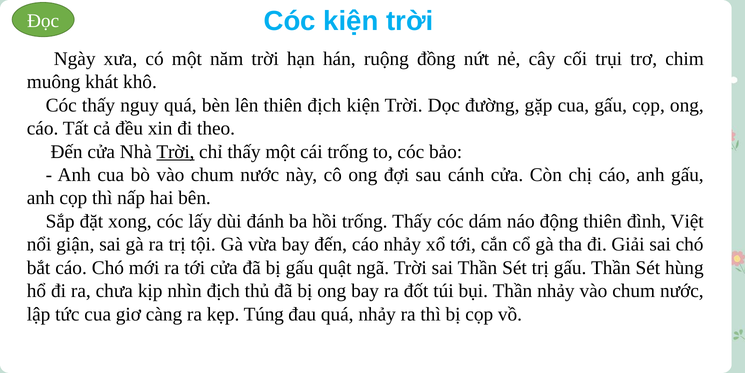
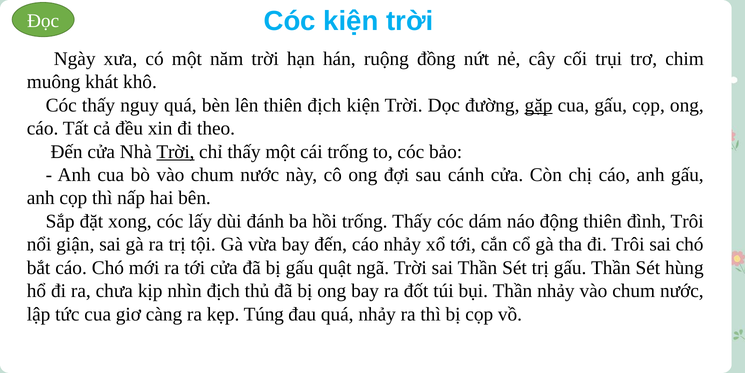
gặp underline: none -> present
đình Việt: Việt -> Trôi
đi Giải: Giải -> Trôi
